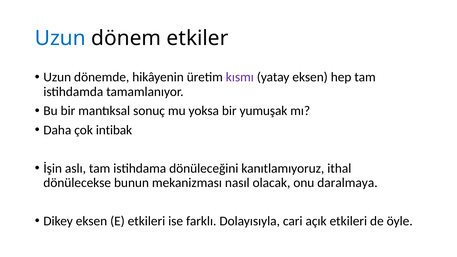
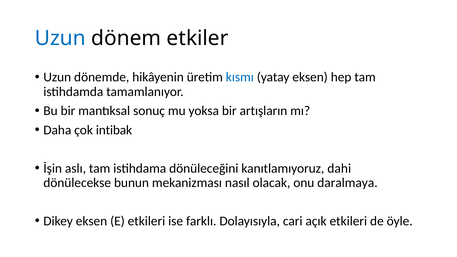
kısmı colour: purple -> blue
yumuşak: yumuşak -> artışların
ithal: ithal -> dahi
